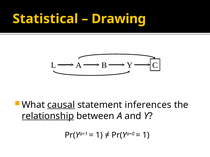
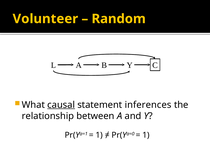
Statistical: Statistical -> Volunteer
Drawing: Drawing -> Random
relationship underline: present -> none
